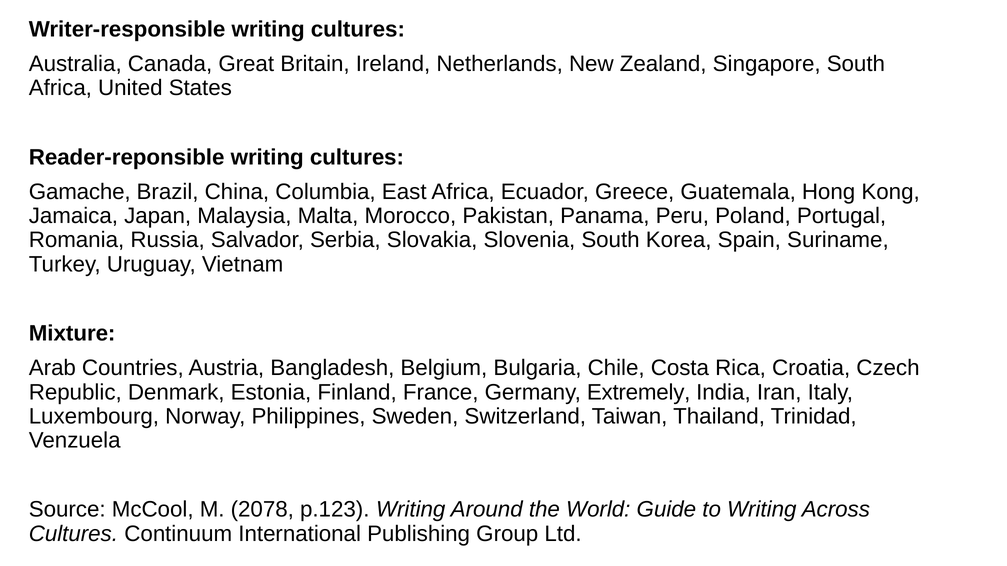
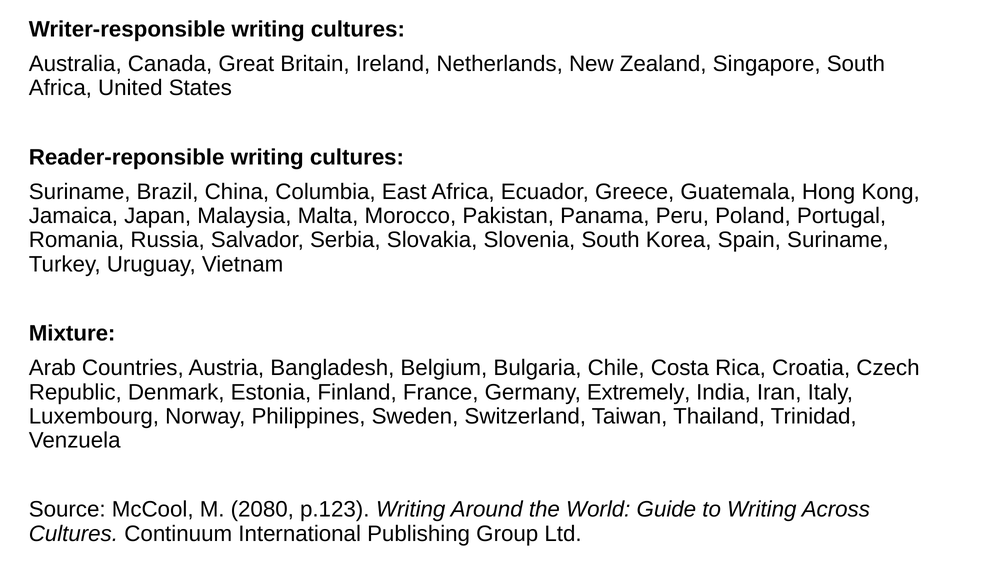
Gamache at (80, 192): Gamache -> Suriname
2078: 2078 -> 2080
